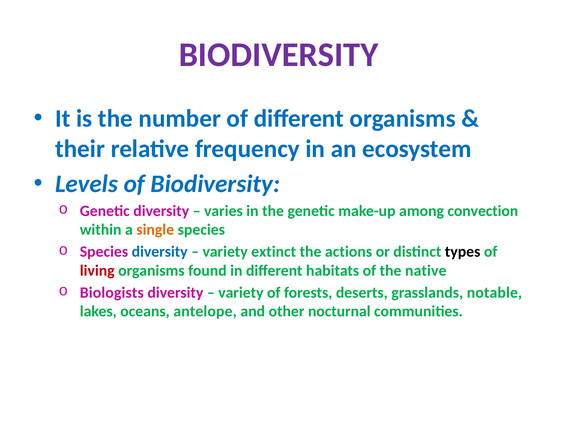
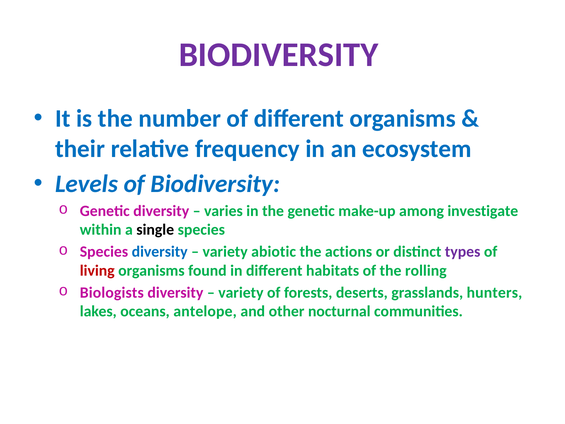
convection: convection -> investigate
single colour: orange -> black
extinct: extinct -> abiotic
types colour: black -> purple
native: native -> rolling
notable: notable -> hunters
